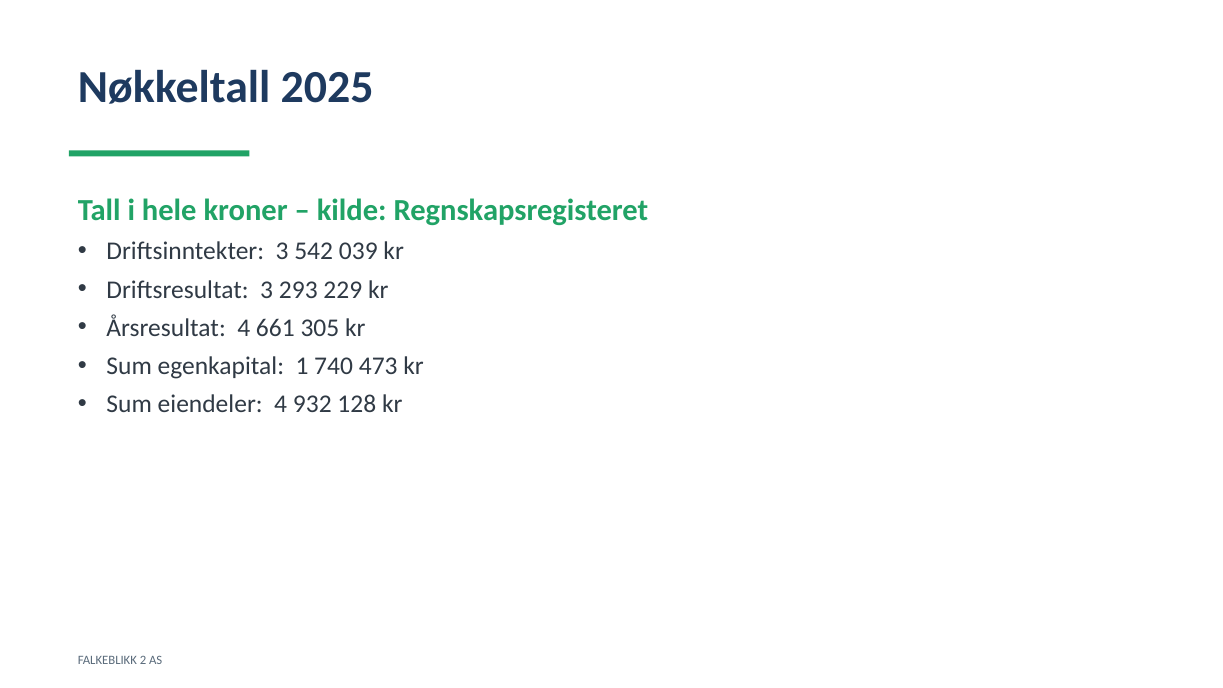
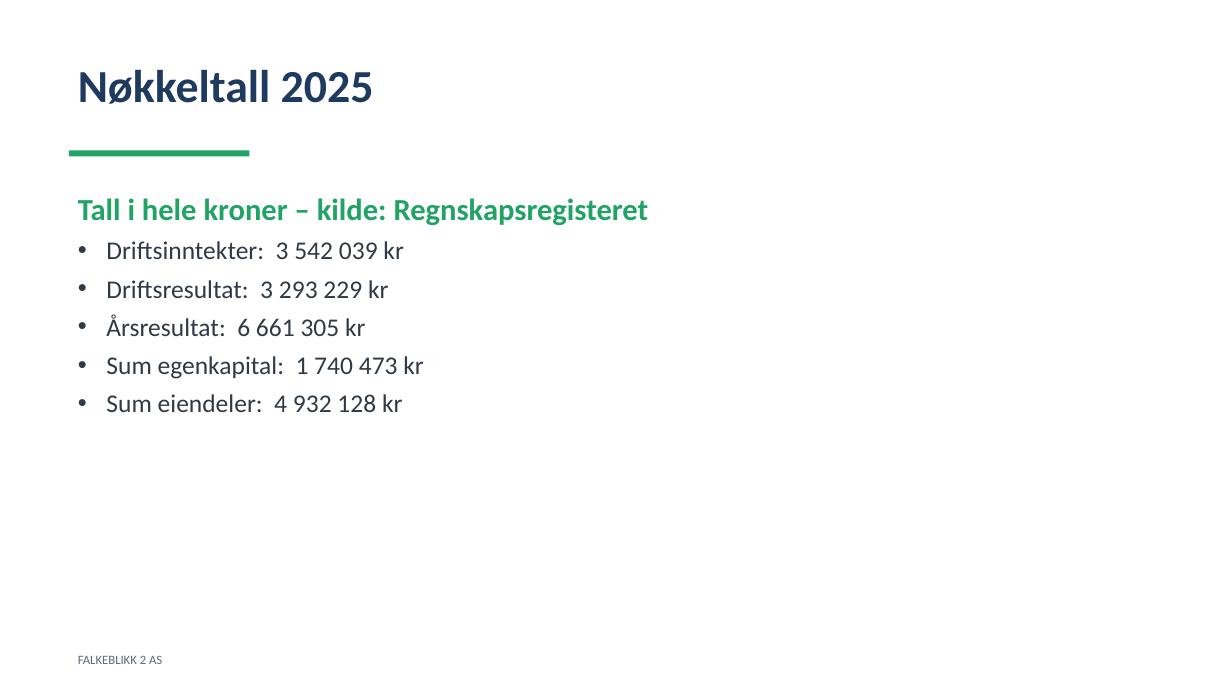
Årsresultat 4: 4 -> 6
